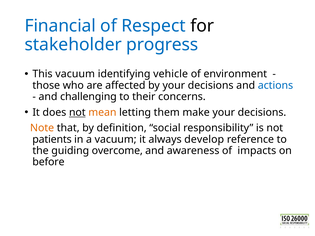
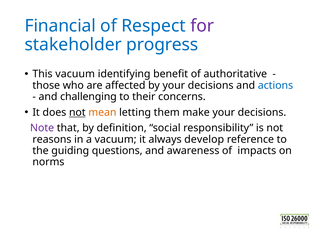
for colour: black -> purple
vehicle: vehicle -> benefit
environment: environment -> authoritative
Note colour: orange -> purple
patients: patients -> reasons
overcome: overcome -> questions
before: before -> norms
